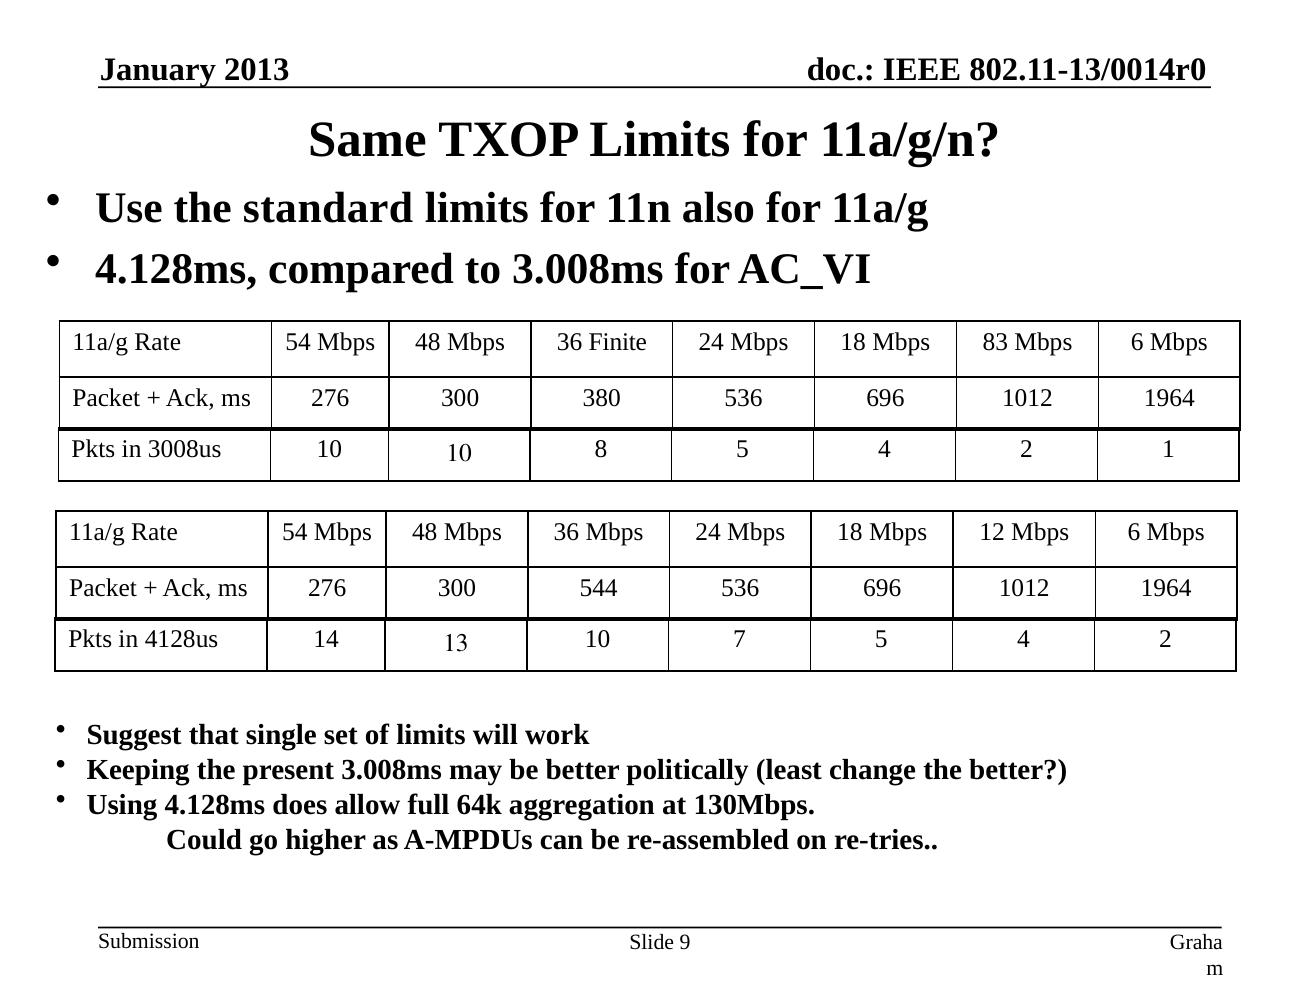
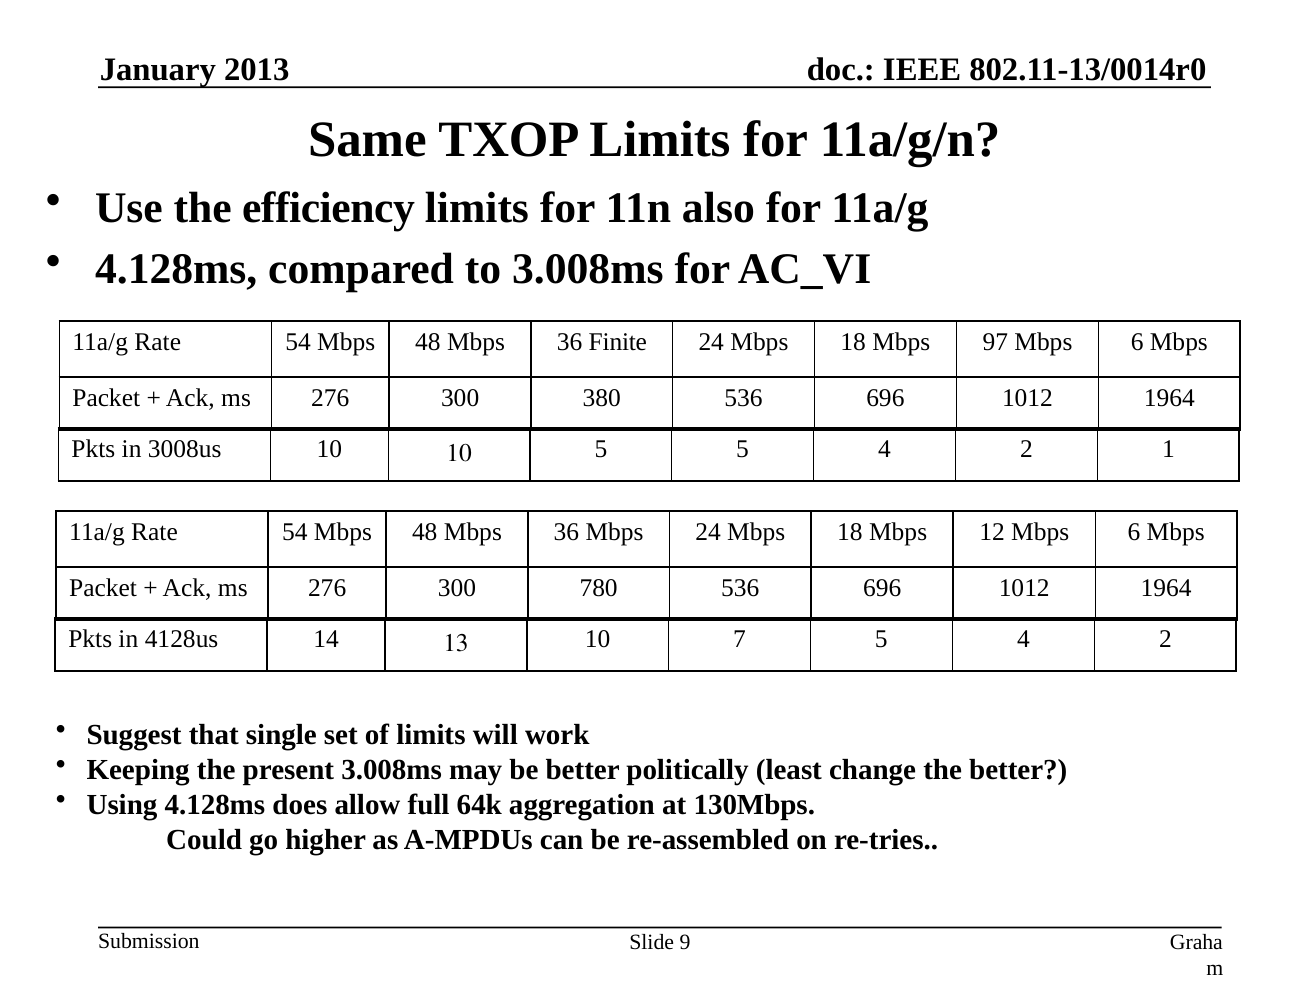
standard: standard -> efficiency
83: 83 -> 97
10 8: 8 -> 5
544: 544 -> 780
